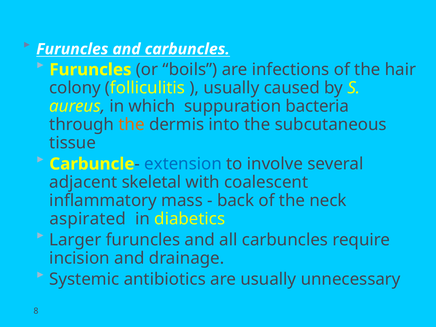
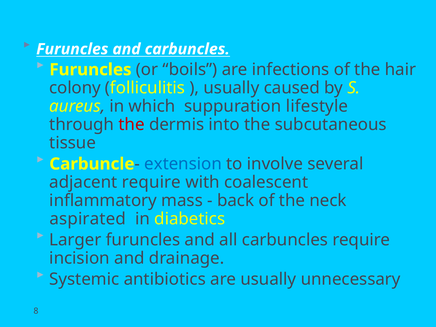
bacteria: bacteria -> lifestyle
the at (132, 125) colour: orange -> red
adjacent skeletal: skeletal -> require
